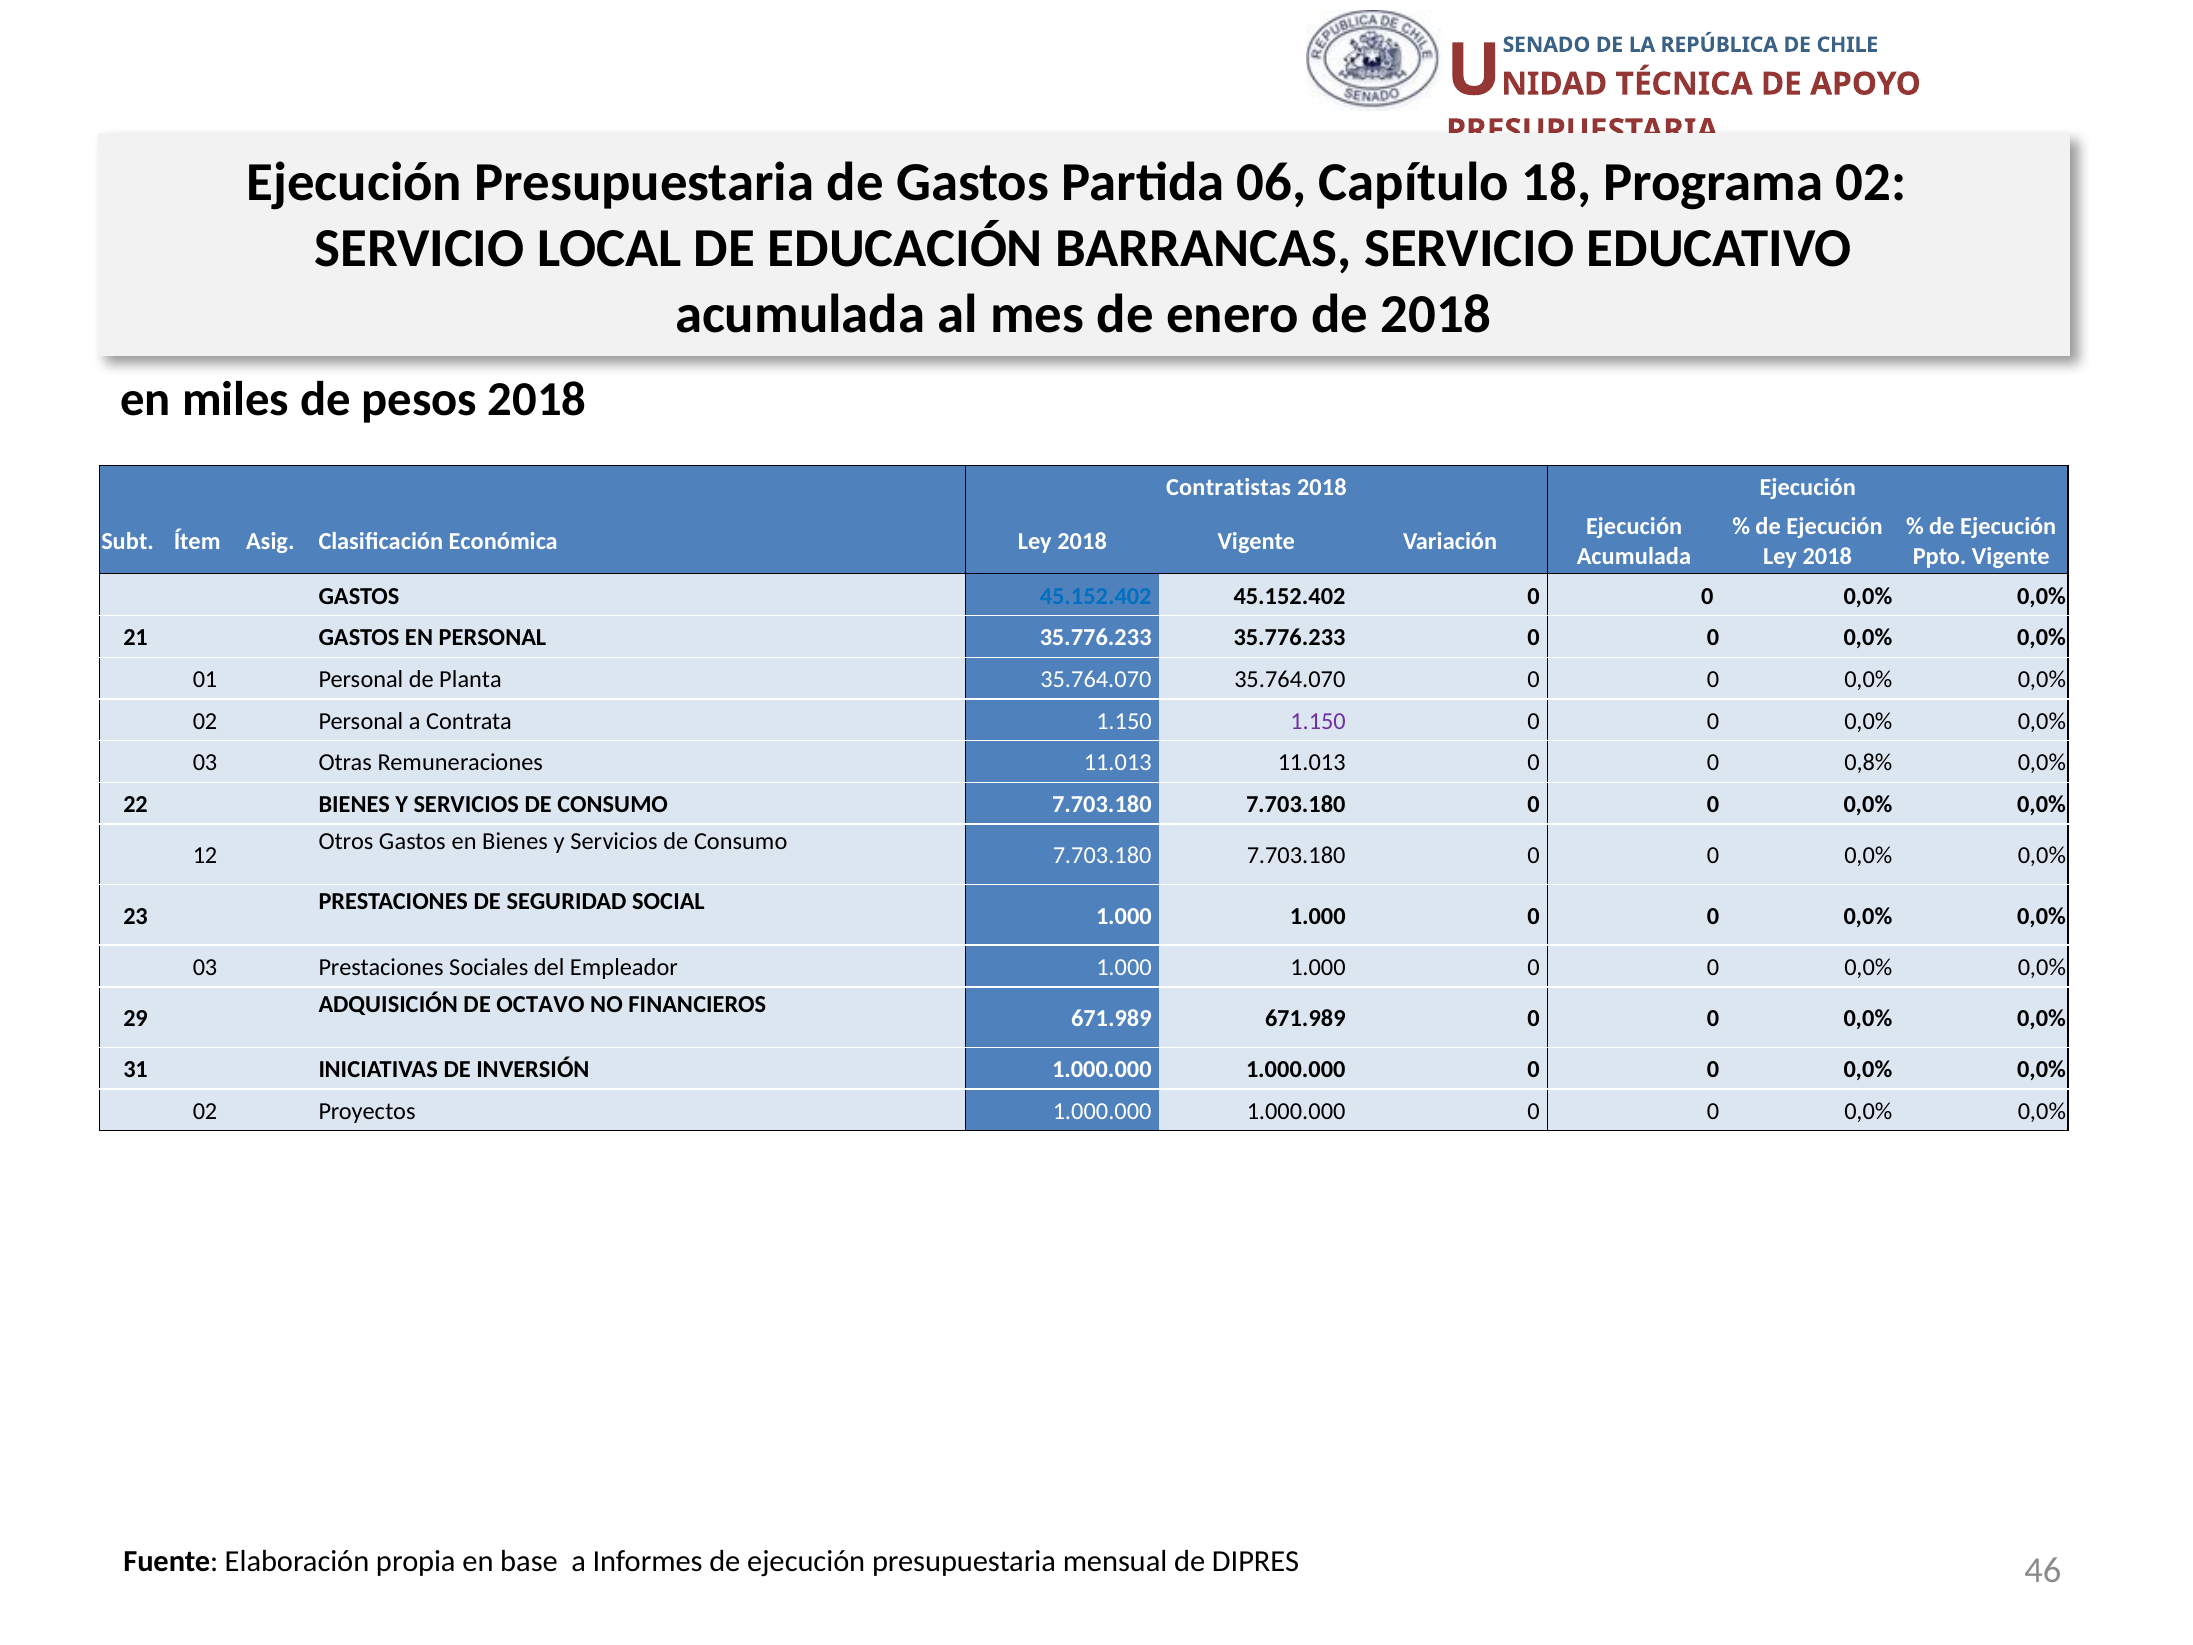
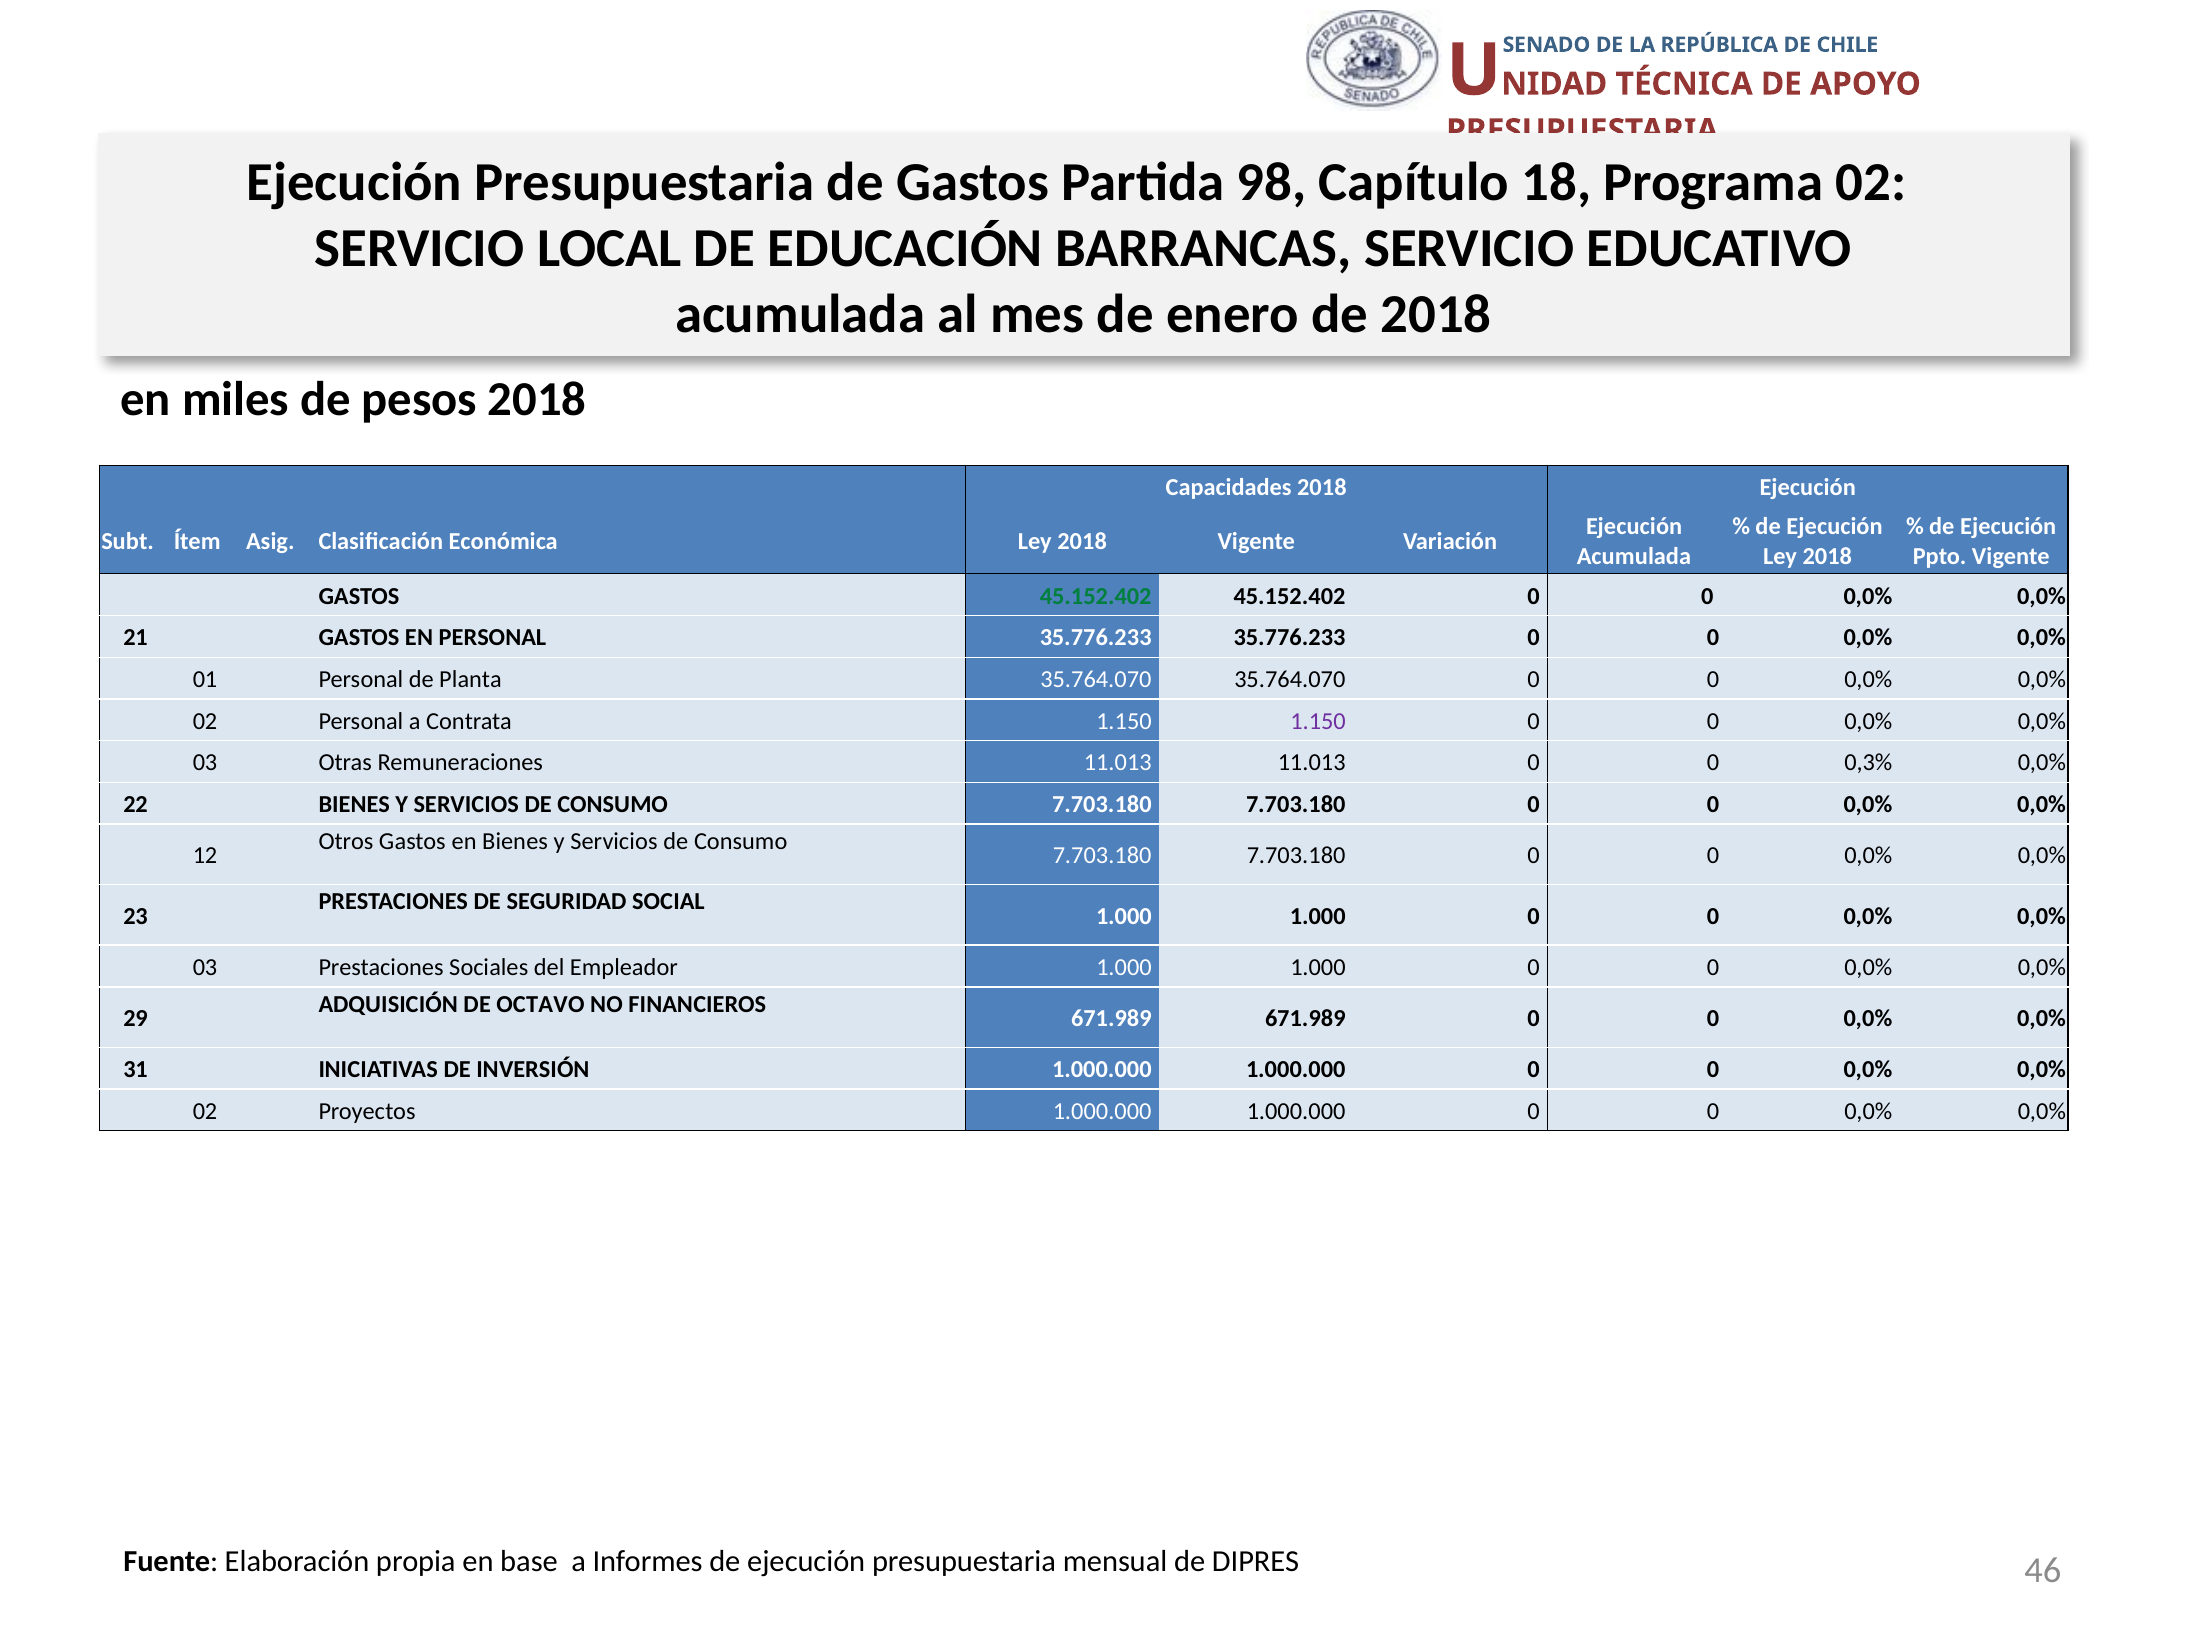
06: 06 -> 98
Contratistas: Contratistas -> Capacidades
45.152.402 at (1096, 596) colour: blue -> green
0,8%: 0,8% -> 0,3%
